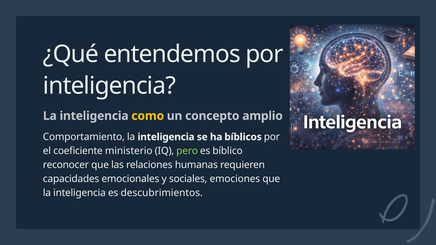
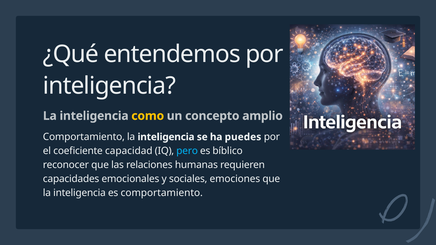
bíblicos: bíblicos -> puedes
ministerio: ministerio -> capacidad
pero colour: light green -> light blue
es descubrimientos: descubrimientos -> comportamiento
